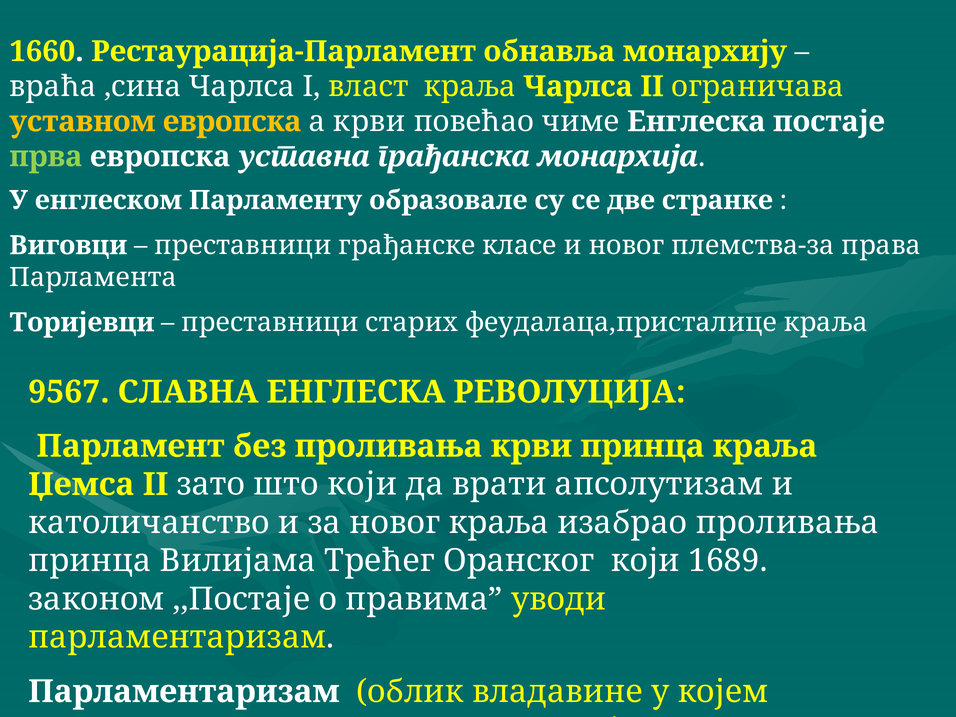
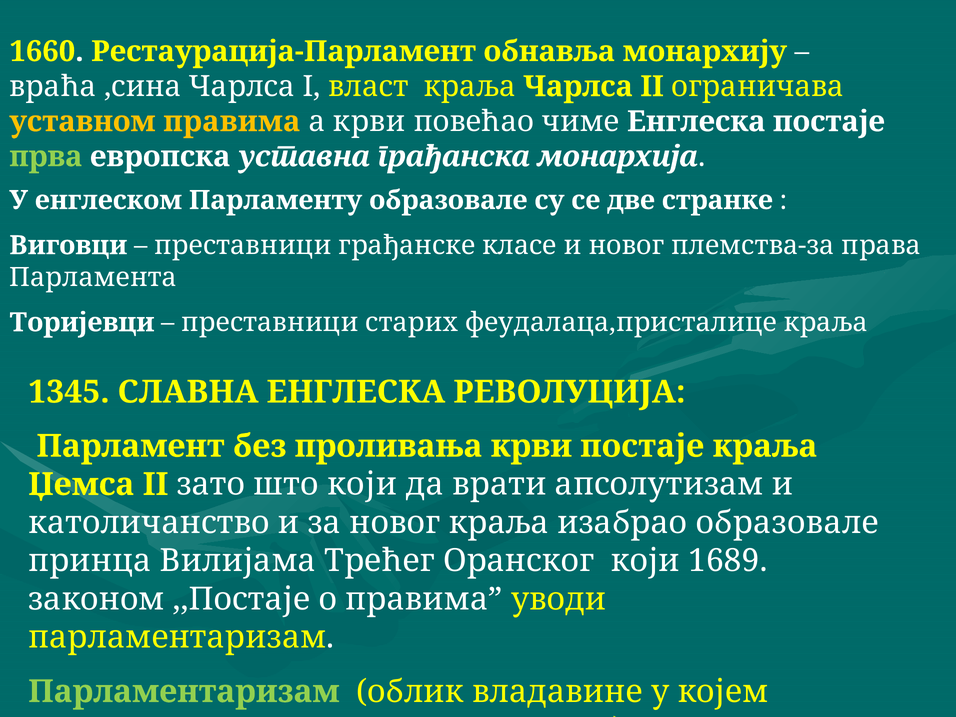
уставном европска: европска -> правима
9567: 9567 -> 1345
крви принца: принца -> постаје
изабрао проливања: проливања -> образовале
Парламентаризам at (184, 692) colour: white -> light green
